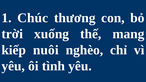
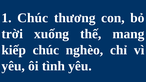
kiếp nuôi: nuôi -> chúc
